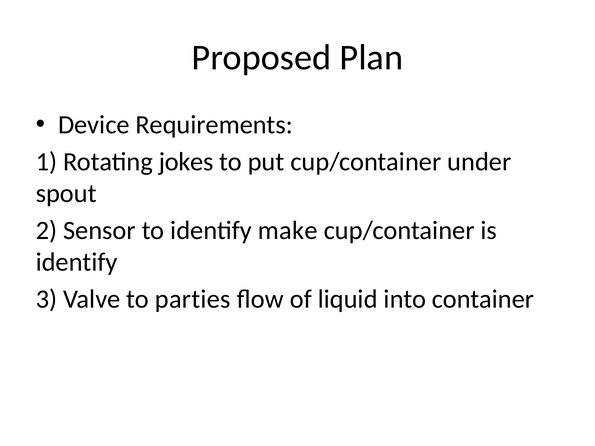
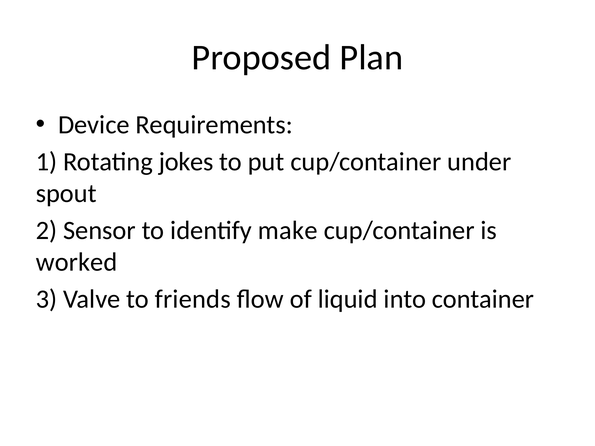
identify at (77, 262): identify -> worked
parties: parties -> friends
